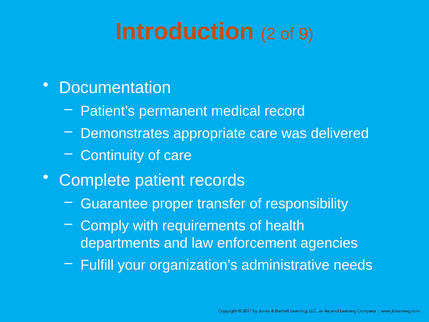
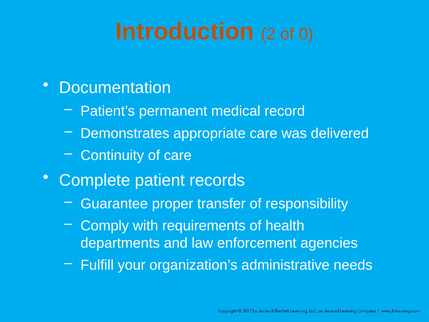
9: 9 -> 0
